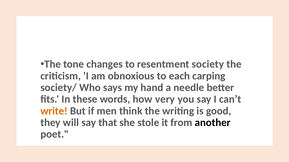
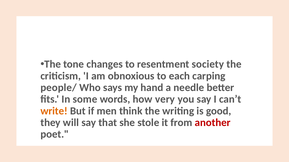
society/: society/ -> people/
these: these -> some
another colour: black -> red
